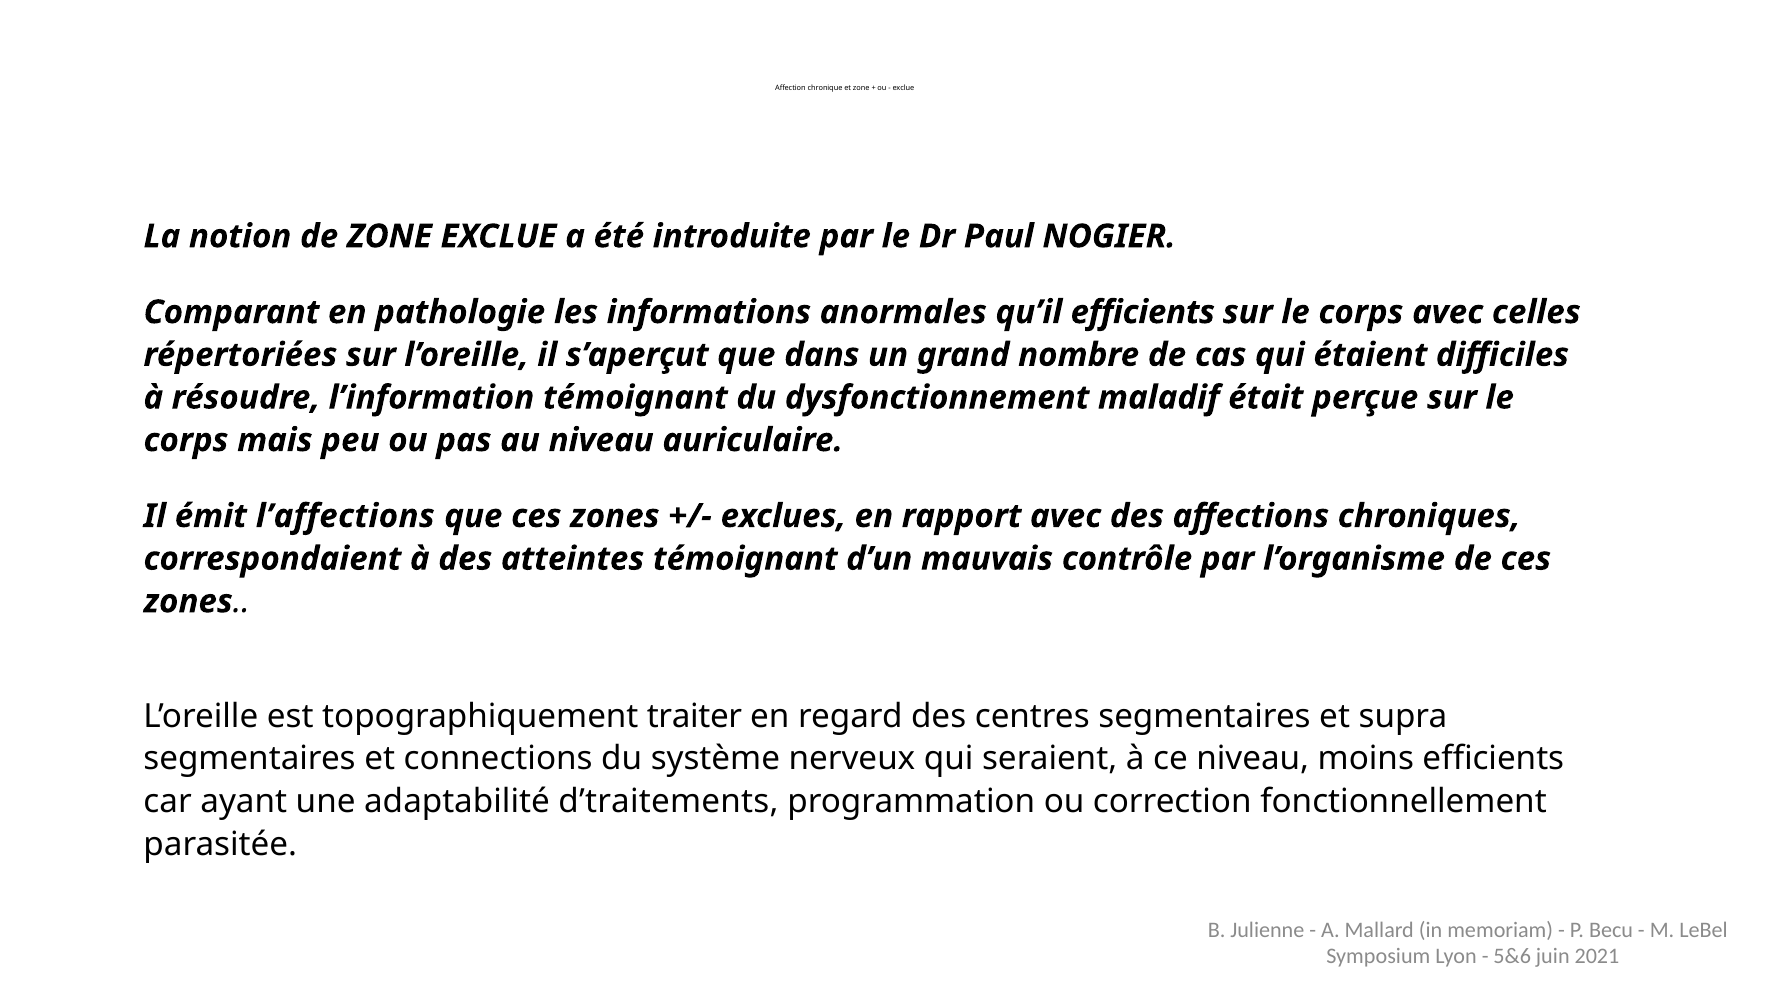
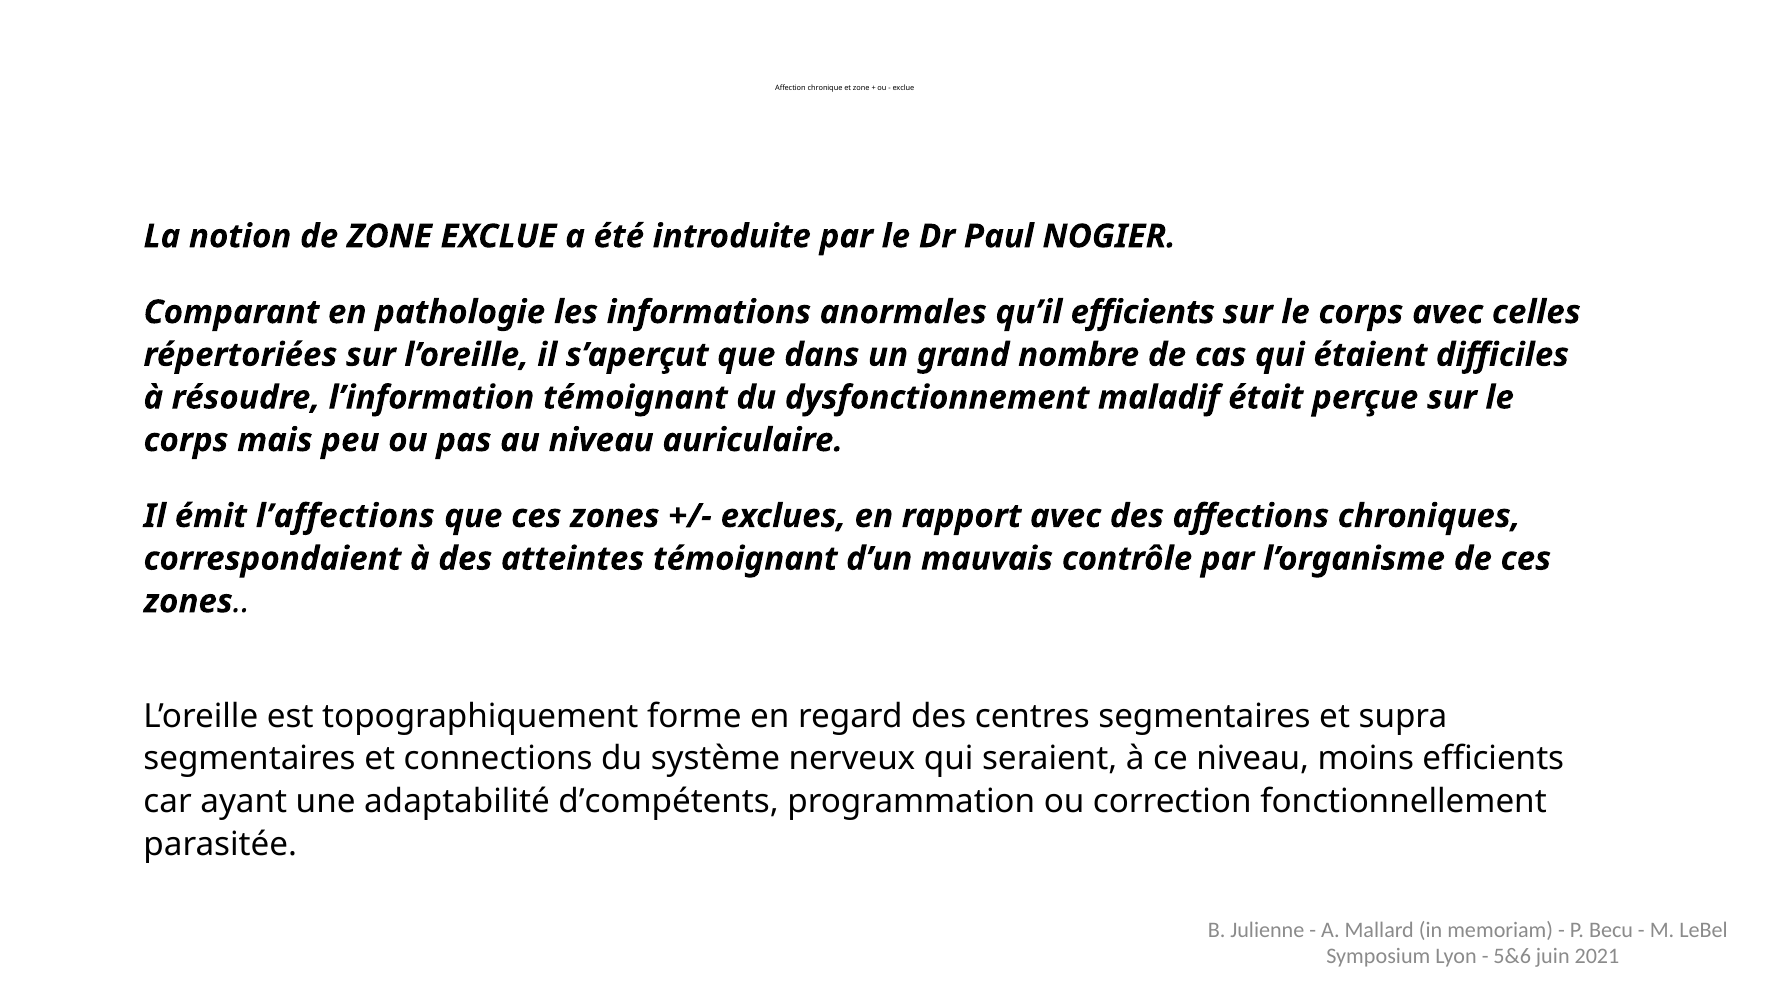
traiter: traiter -> forme
d’traitements: d’traitements -> d’compétents
